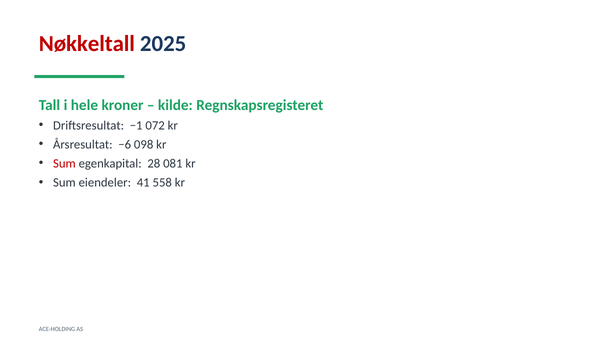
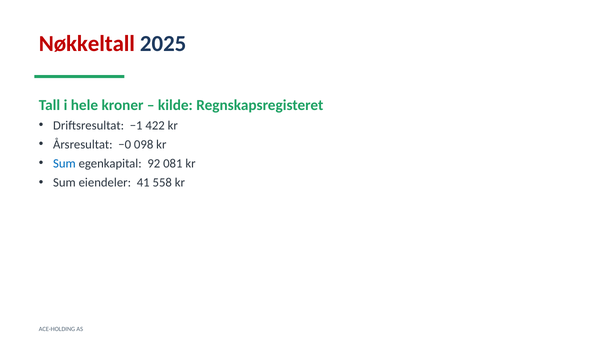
072: 072 -> 422
−6: −6 -> −0
Sum at (64, 164) colour: red -> blue
28: 28 -> 92
